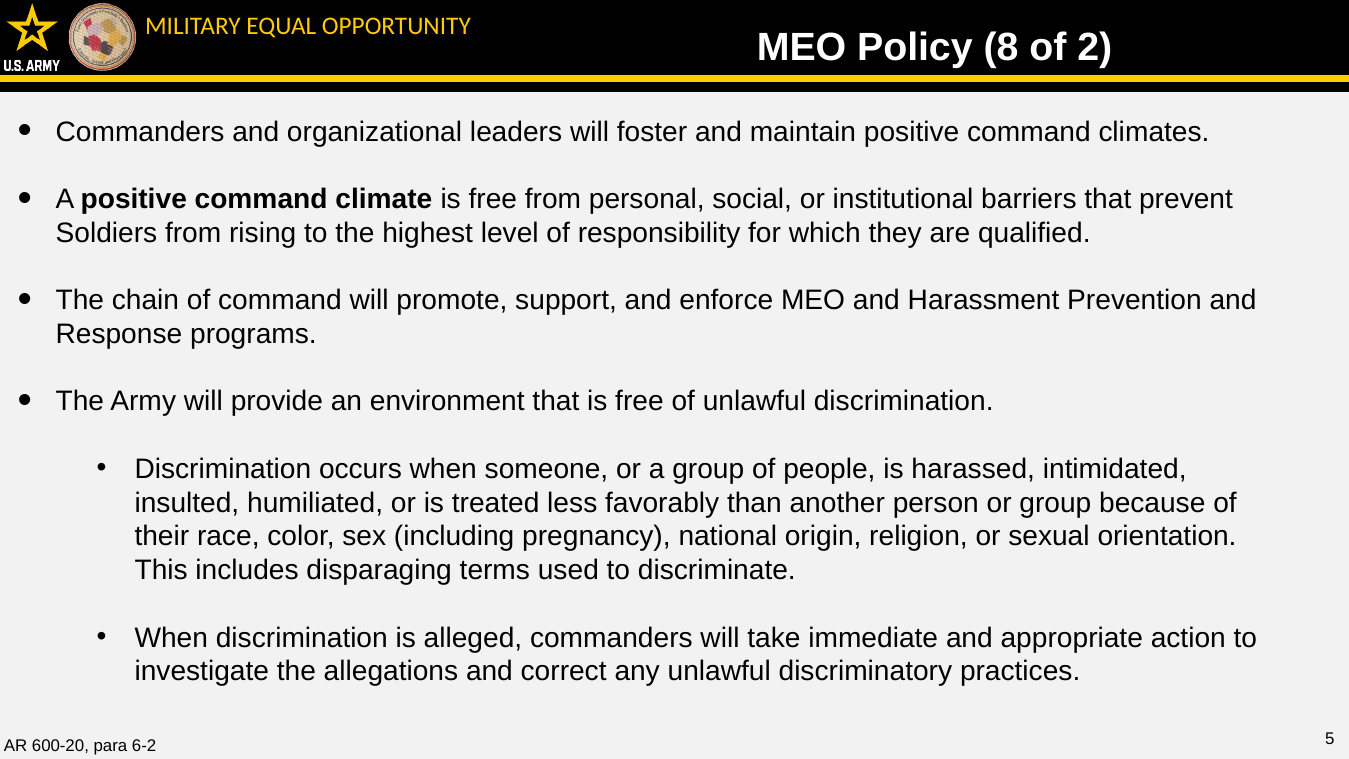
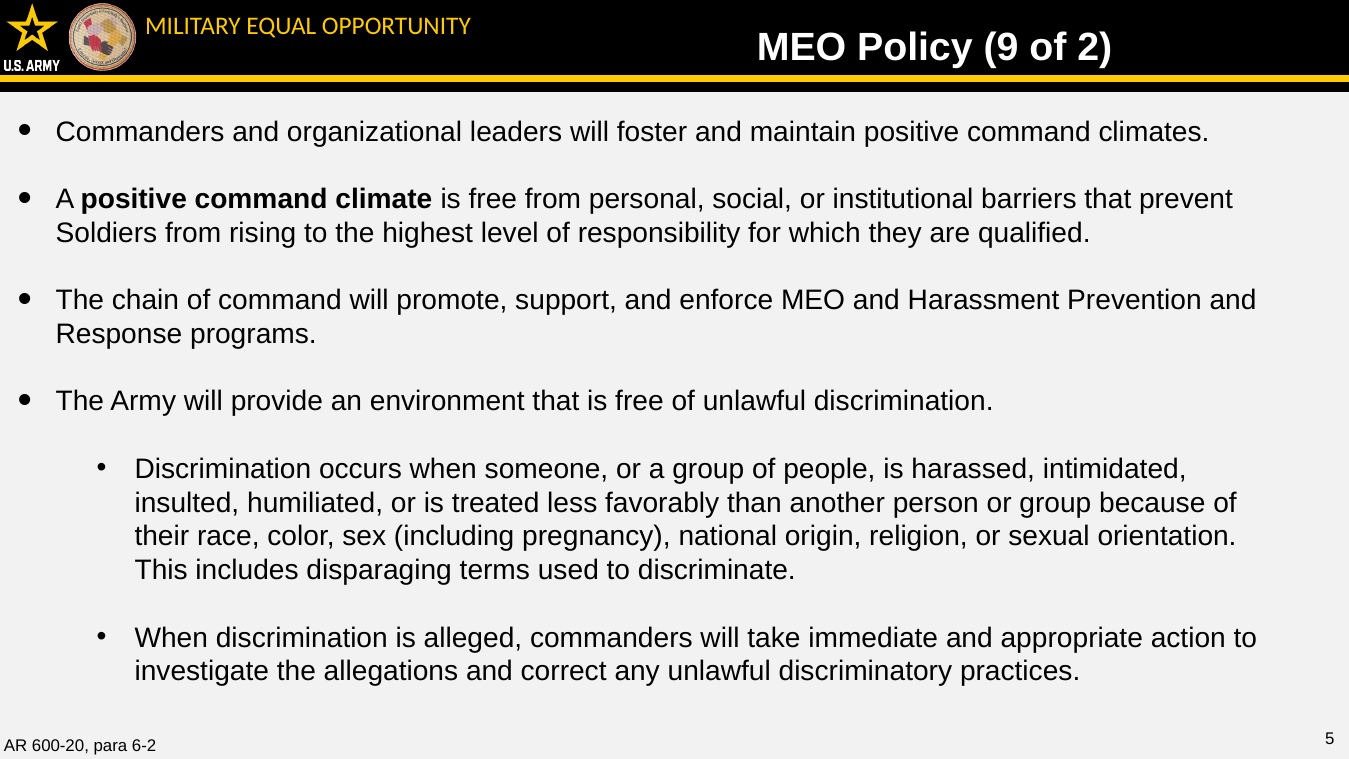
8: 8 -> 9
